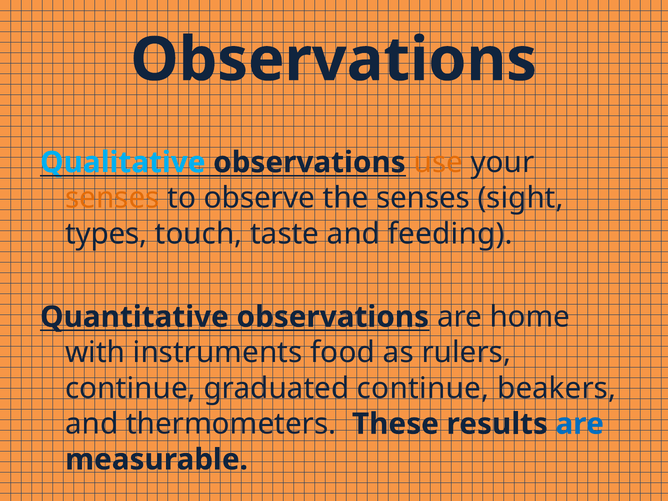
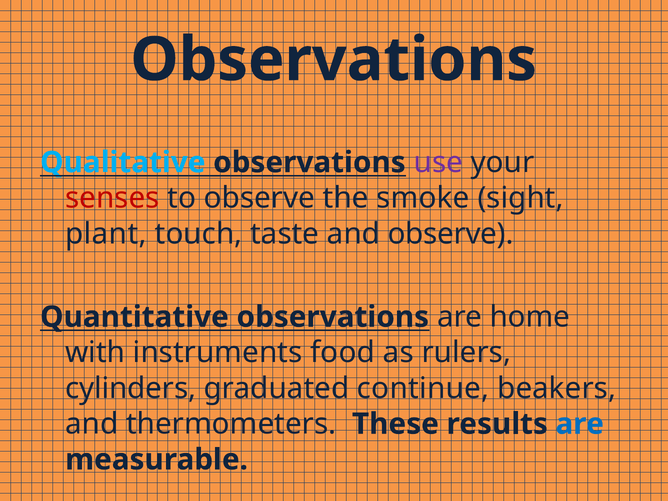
use colour: orange -> purple
senses at (112, 198) colour: orange -> red
the senses: senses -> smoke
types: types -> plant
and feeding: feeding -> observe
continue at (131, 388): continue -> cylinders
